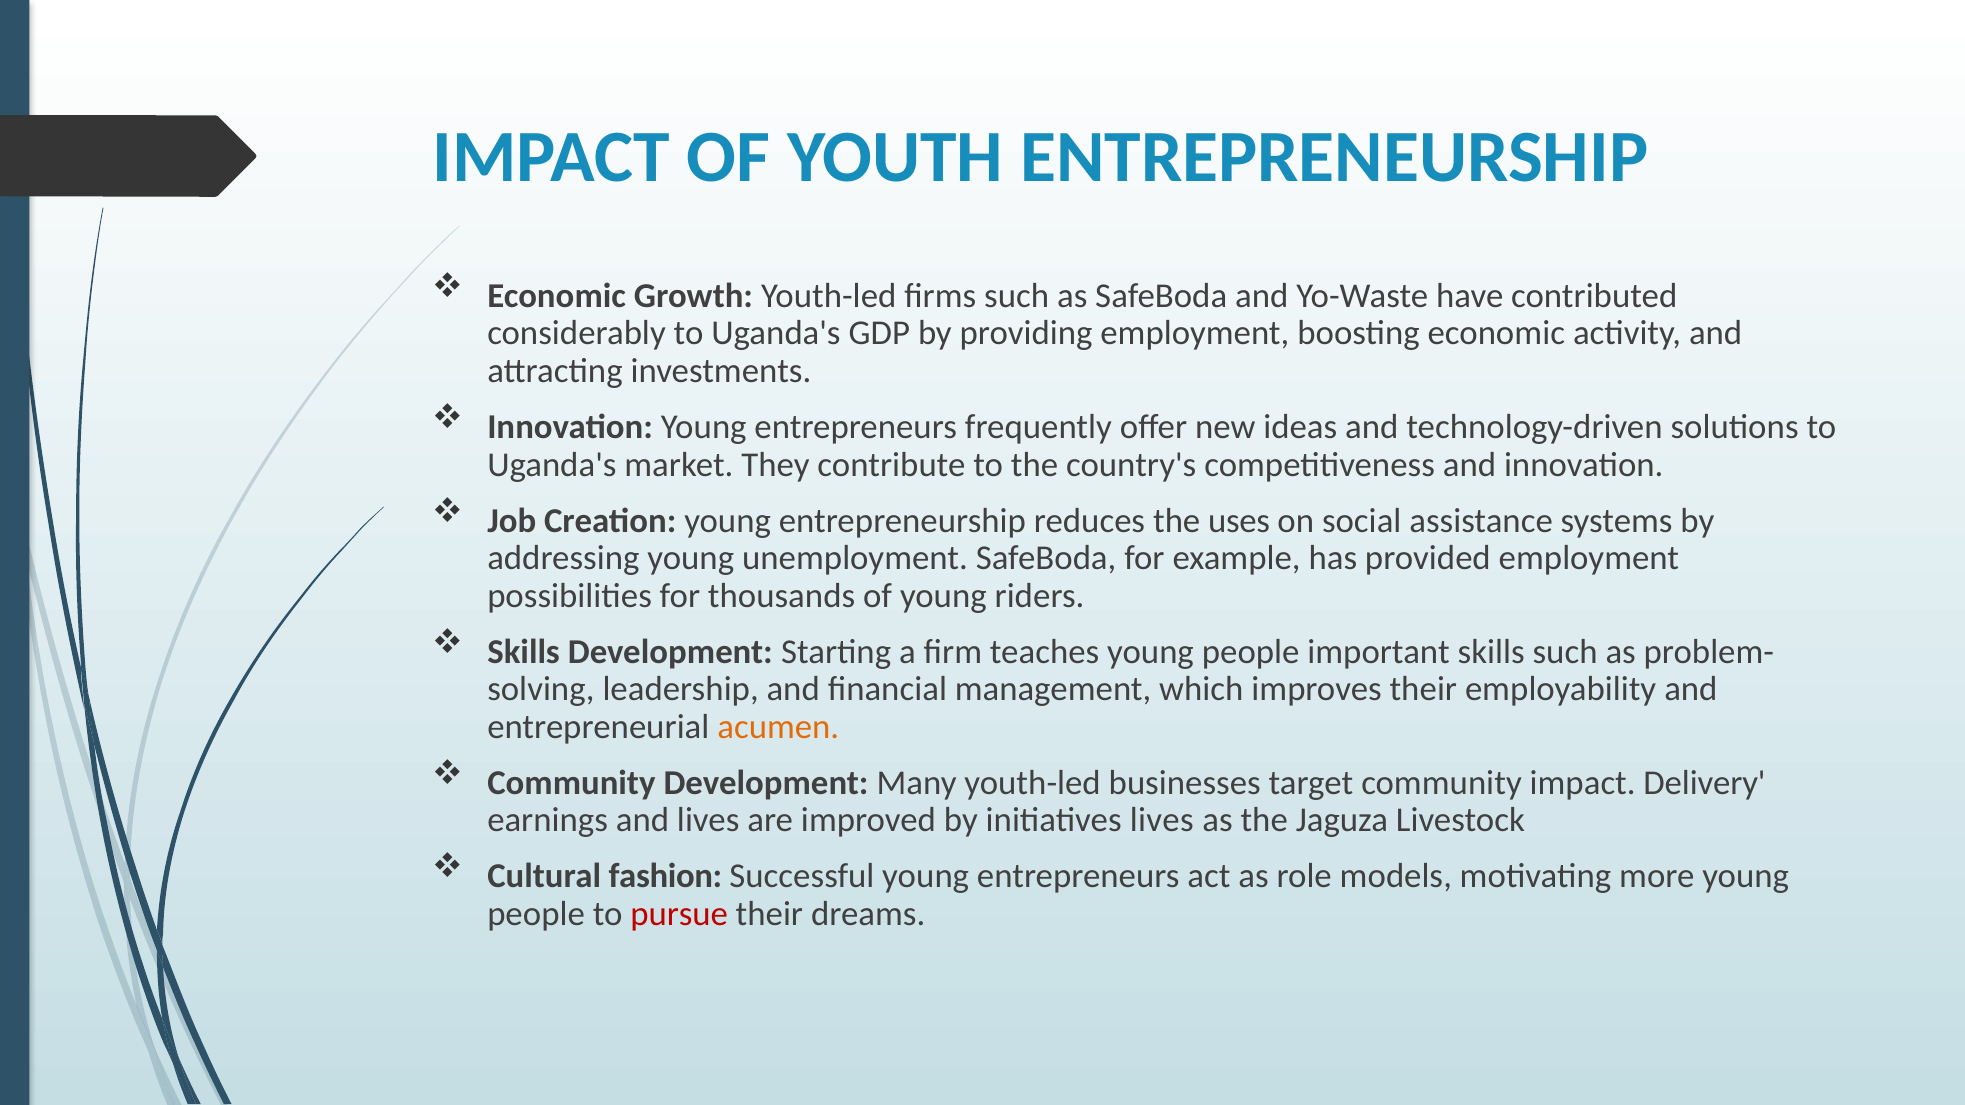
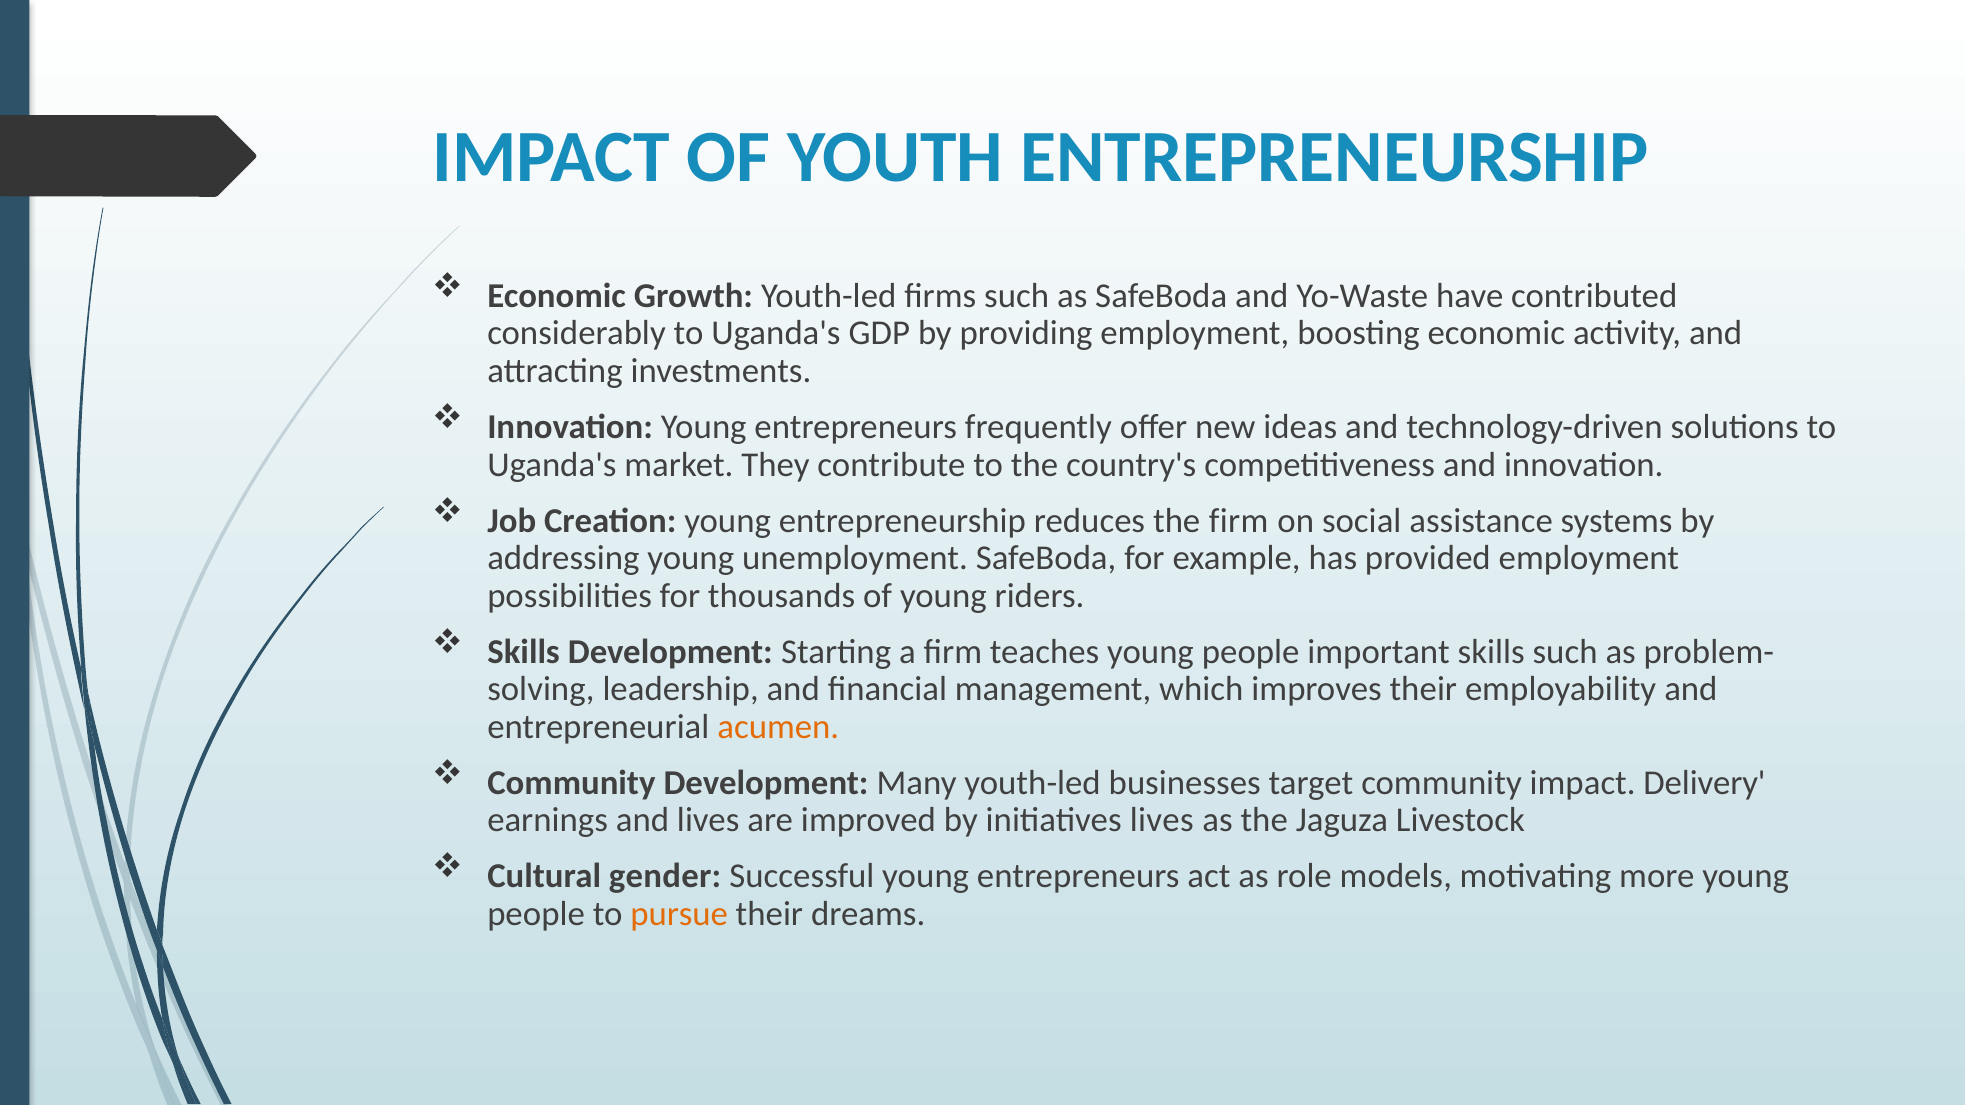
the uses: uses -> firm
fashion: fashion -> gender
pursue colour: red -> orange
